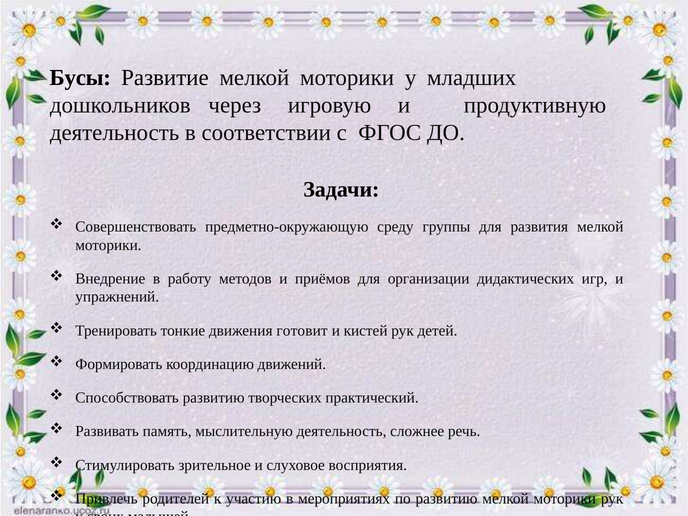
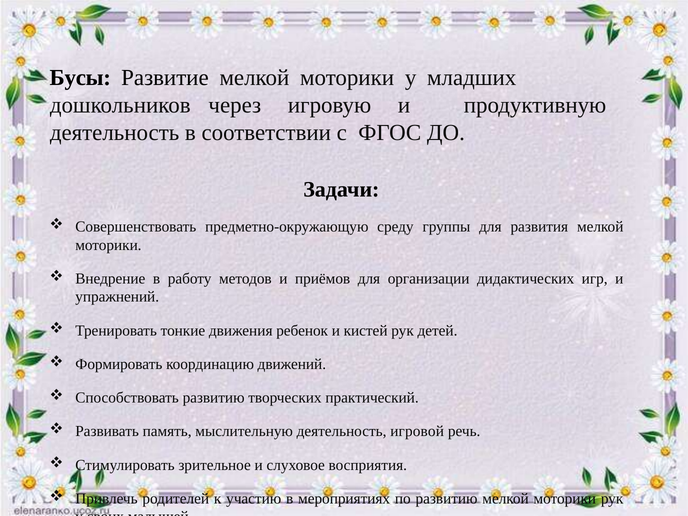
готовит: готовит -> ребенок
сложнее: сложнее -> игровой
